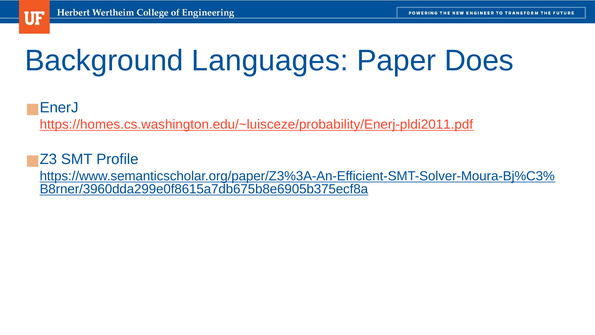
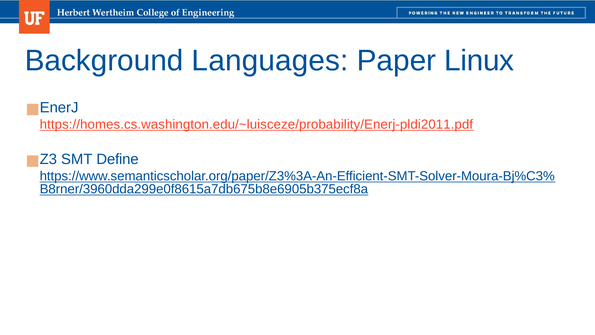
Does: Does -> Linux
Profile: Profile -> Define
